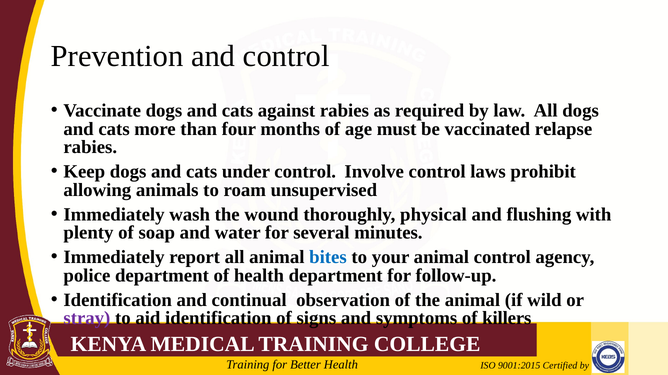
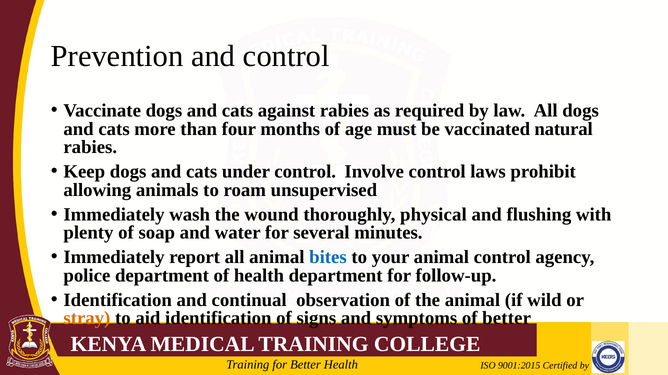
relapse: relapse -> natural
stray colour: purple -> orange
of killers: killers -> better
